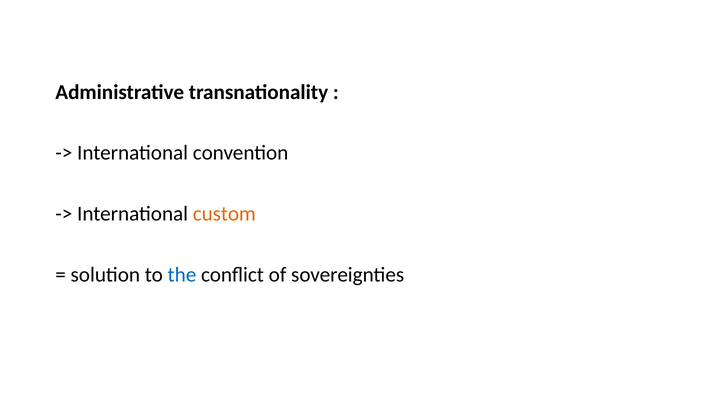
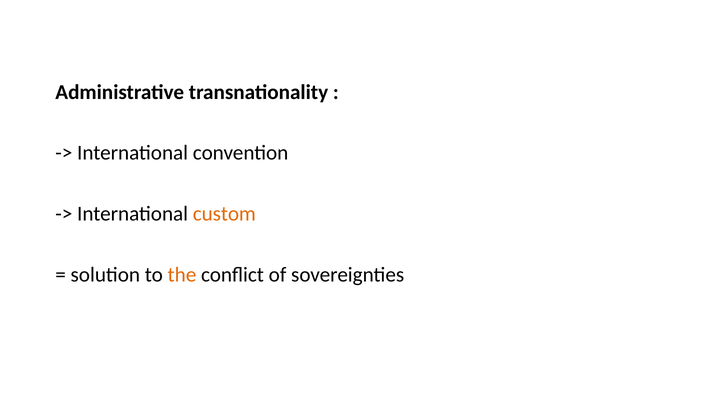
the colour: blue -> orange
